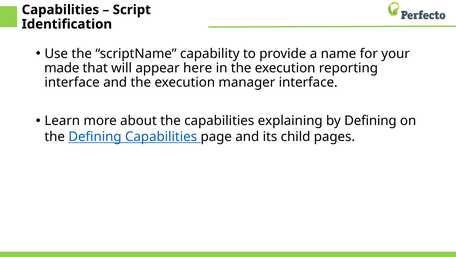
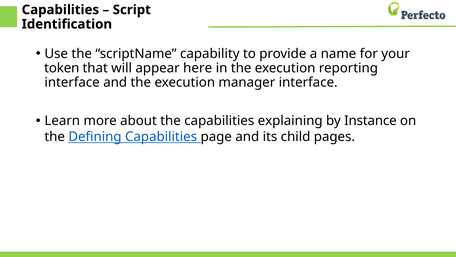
made: made -> token
by Defining: Defining -> Instance
